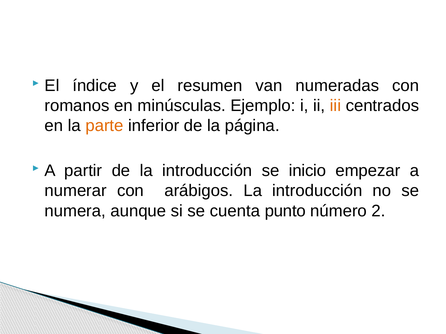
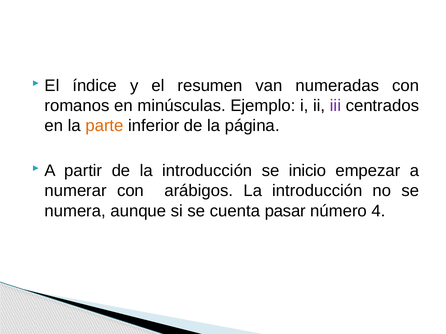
iii colour: orange -> purple
punto: punto -> pasar
2: 2 -> 4
